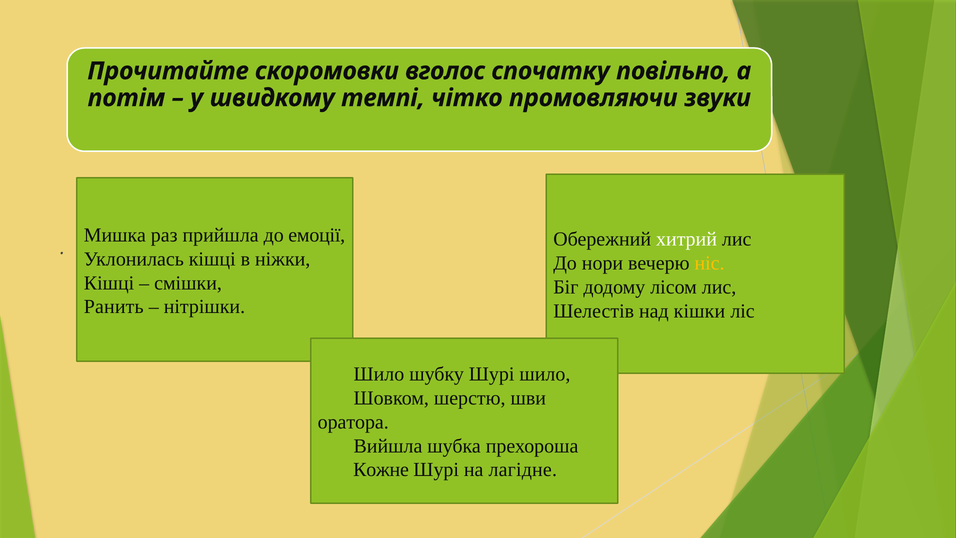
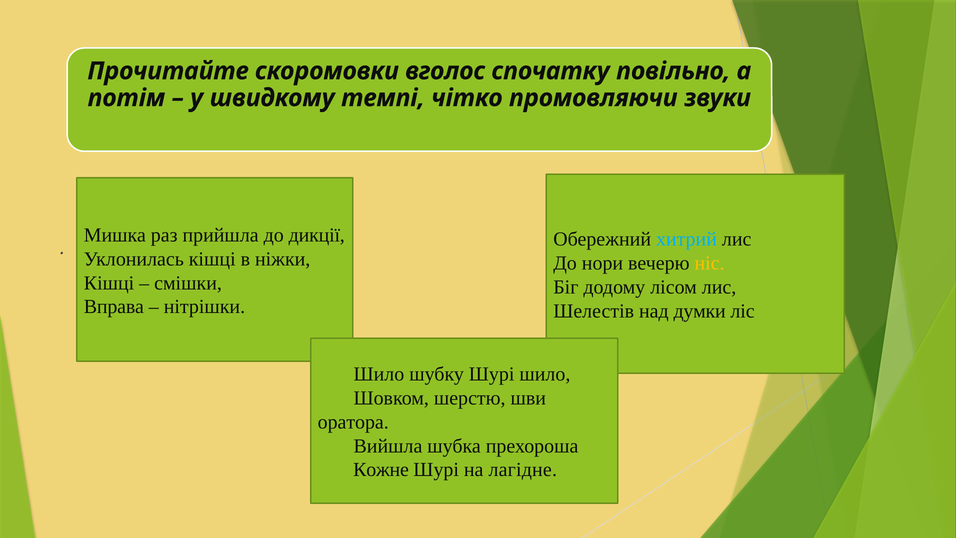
емоції: емоції -> дикції
хитрий colour: white -> light blue
Ранить: Ранить -> Вправа
кішки: кішки -> думки
